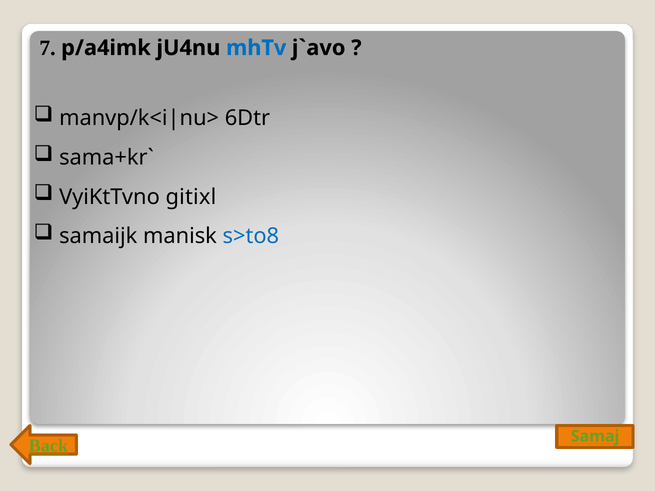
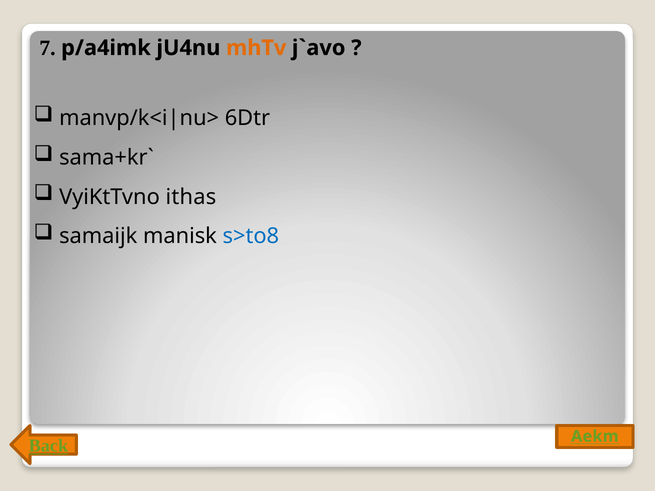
mhTv colour: blue -> orange
gitixl: gitixl -> ithas
Samaj: Samaj -> Aekm
